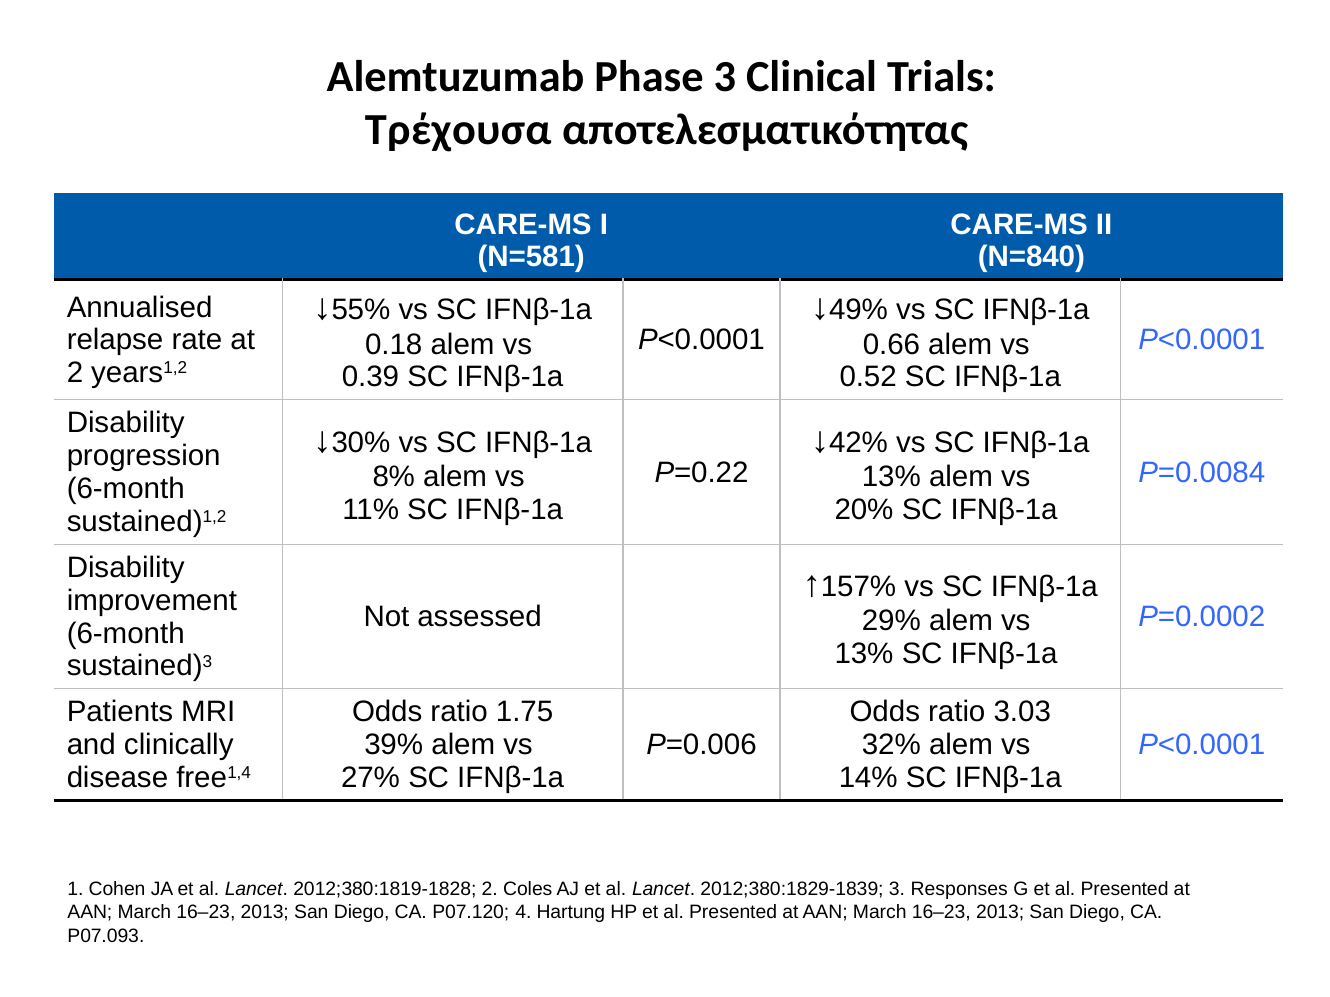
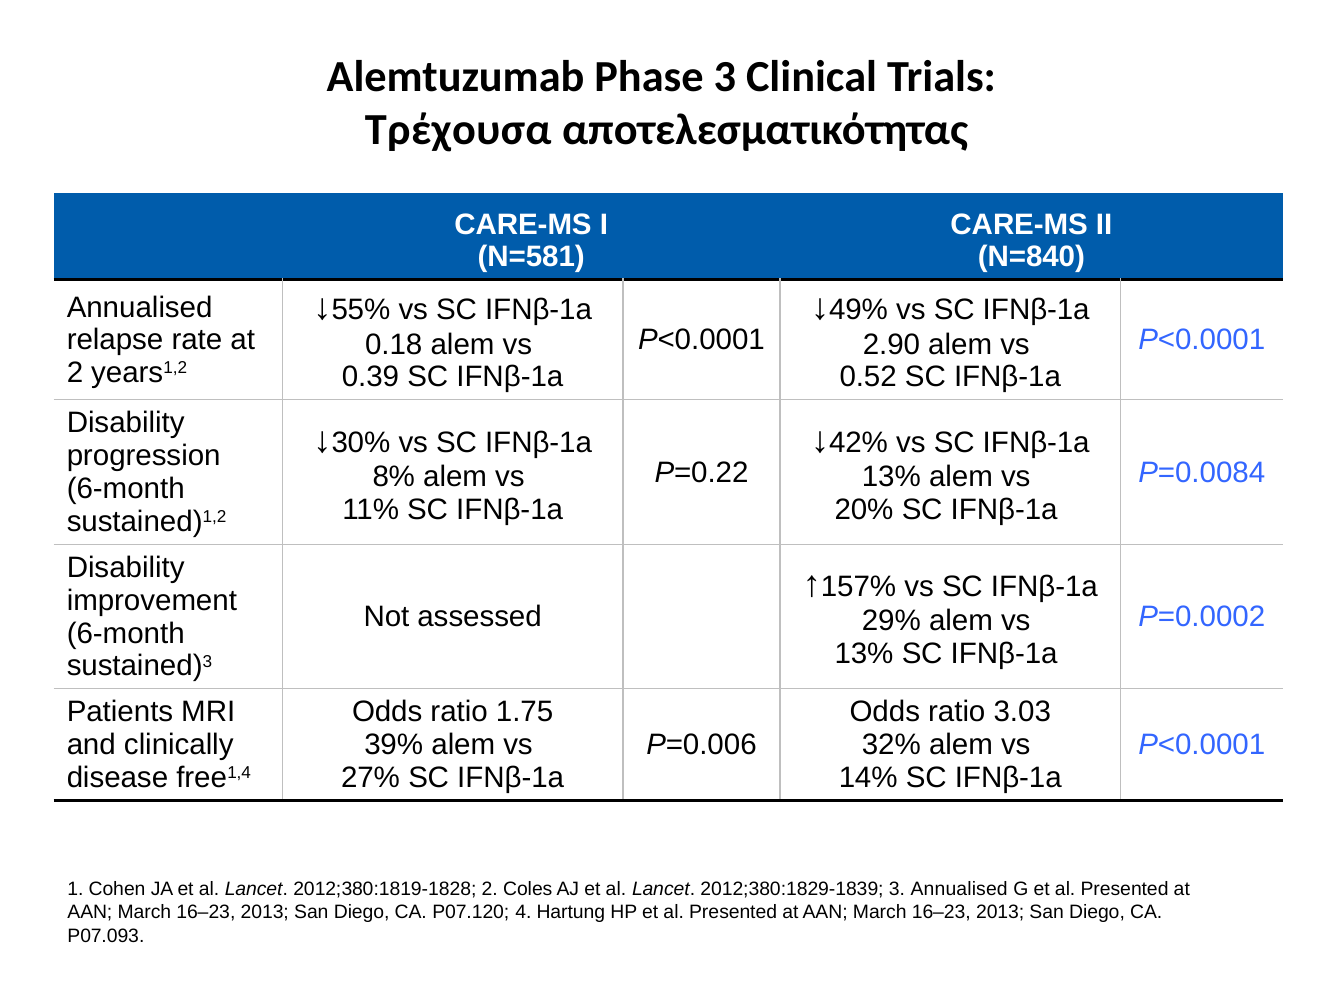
0.66: 0.66 -> 2.90
3 Responses: Responses -> Annualised
